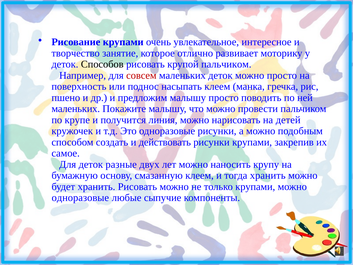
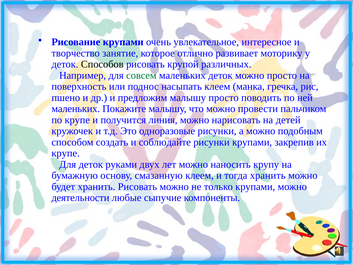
крупой пальчиком: пальчиком -> различных
совсем colour: red -> green
действовать: действовать -> соблюдайте
самое at (66, 153): самое -> крупе
разные: разные -> руками
одноразовые at (80, 198): одноразовые -> деятельности
